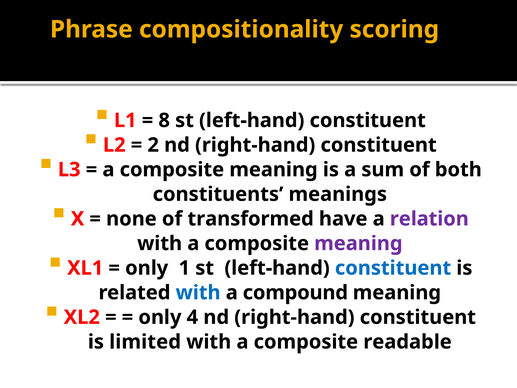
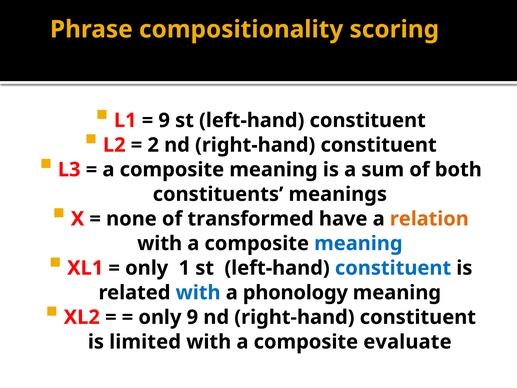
8 at (164, 120): 8 -> 9
relation colour: purple -> orange
meaning at (358, 243) colour: purple -> blue
compound: compound -> phonology
only 4: 4 -> 9
readable: readable -> evaluate
